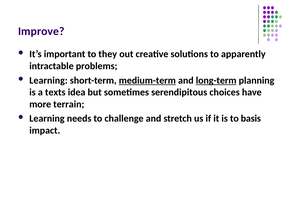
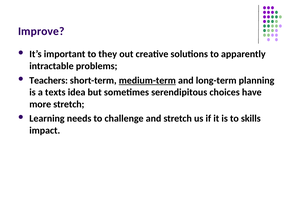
Learning at (48, 80): Learning -> Teachers
long-term underline: present -> none
more terrain: terrain -> stretch
basis: basis -> skills
